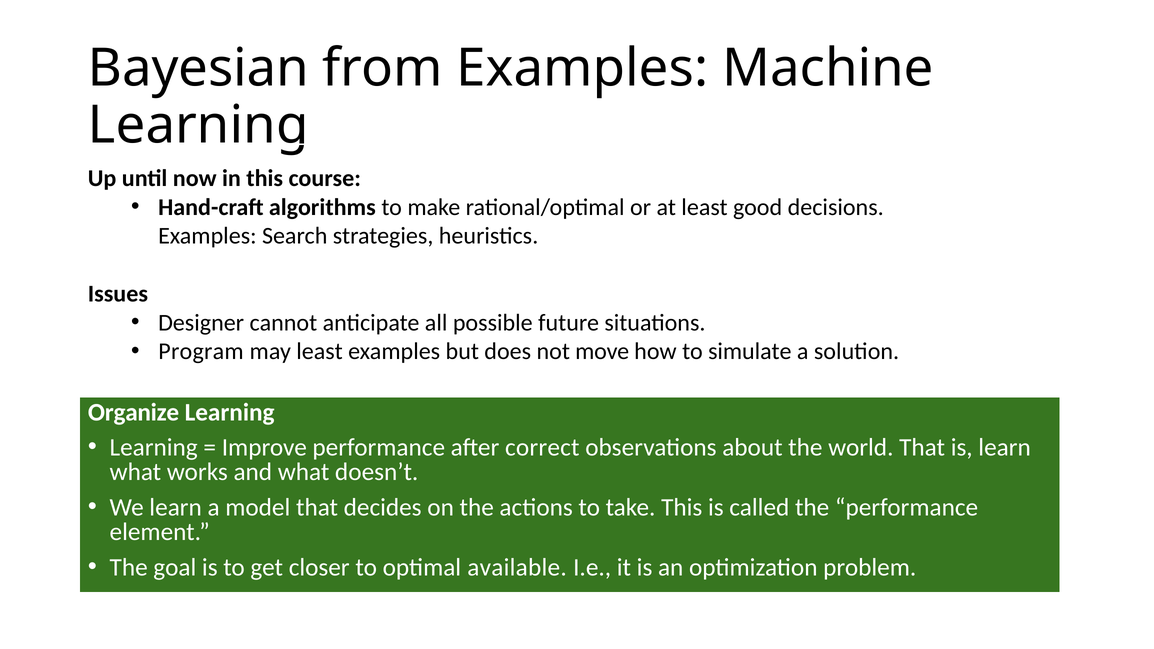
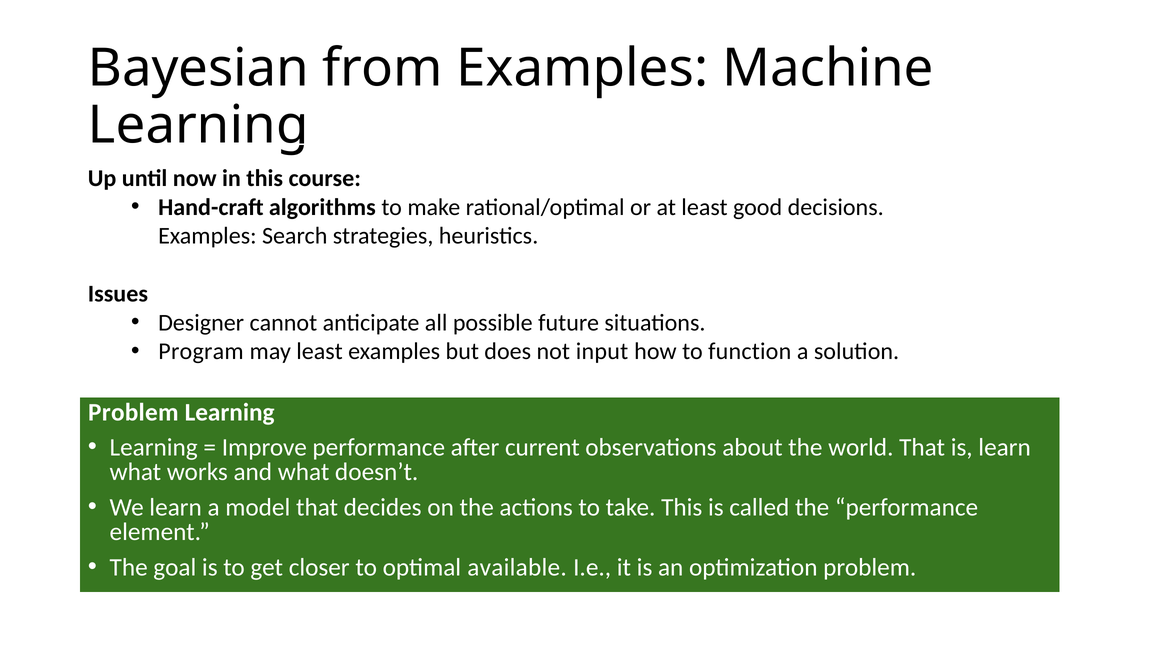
move: move -> input
simulate: simulate -> function
Organize at (134, 412): Organize -> Problem
correct: correct -> current
